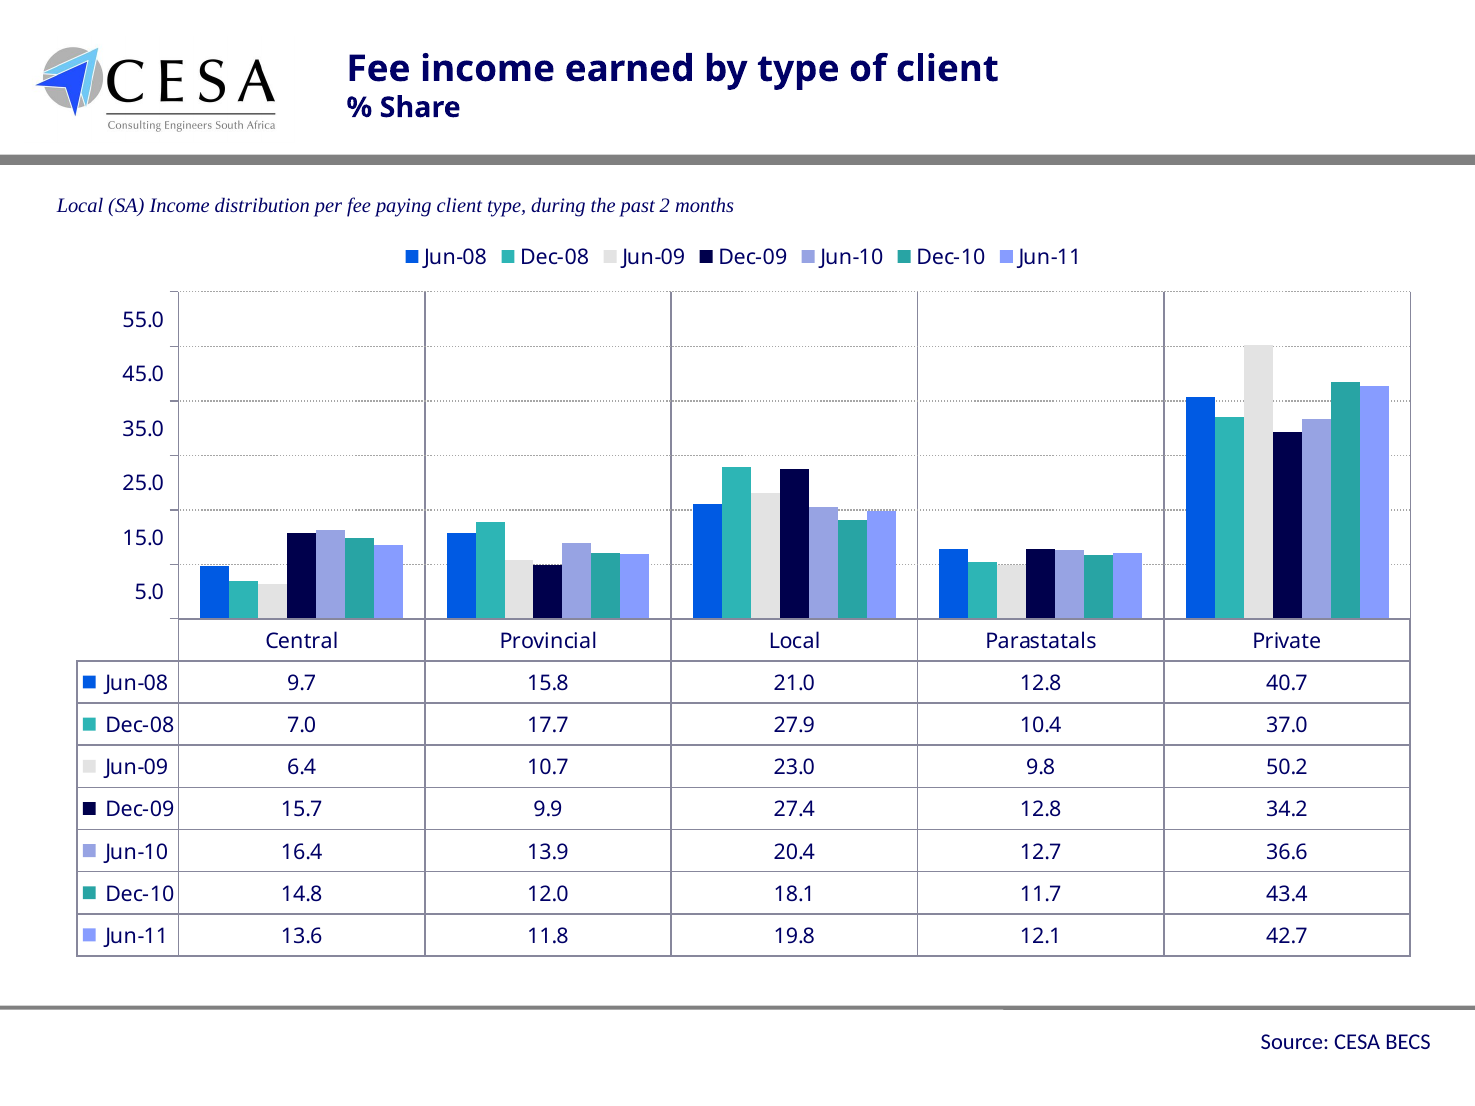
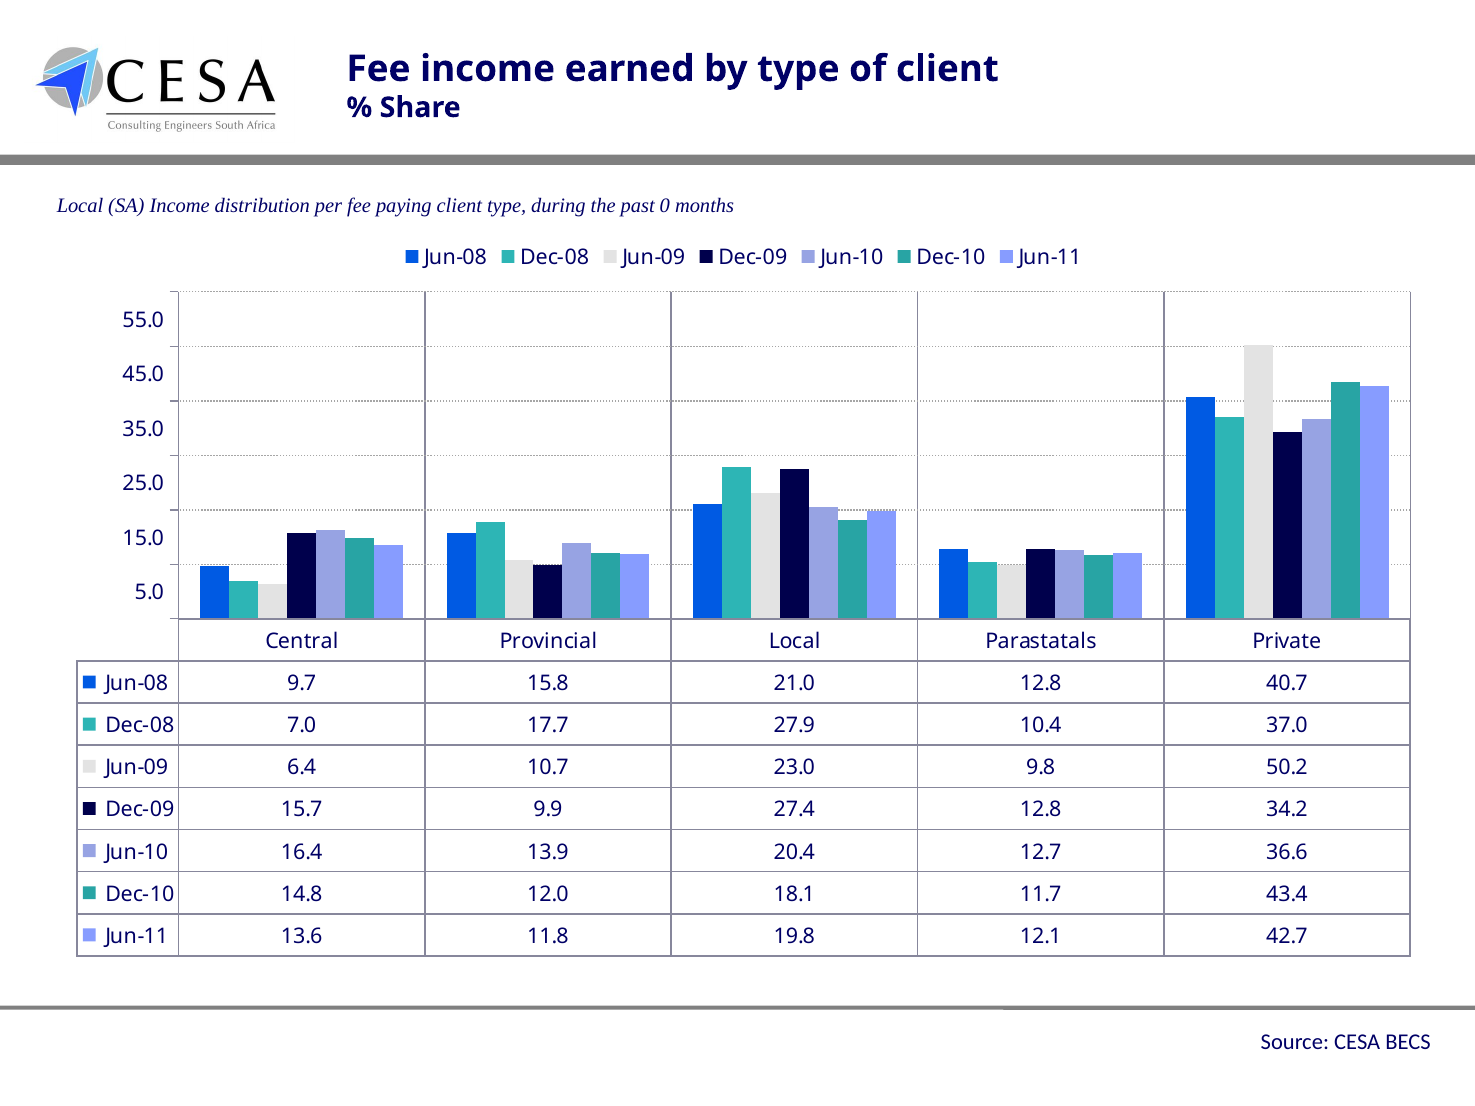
2: 2 -> 0
